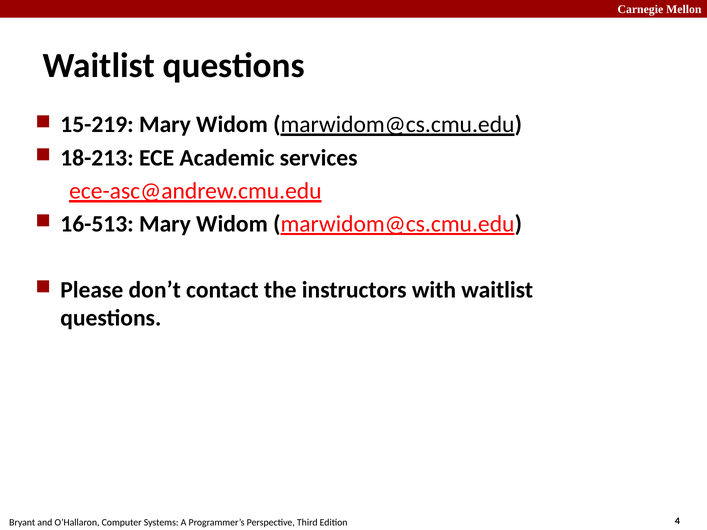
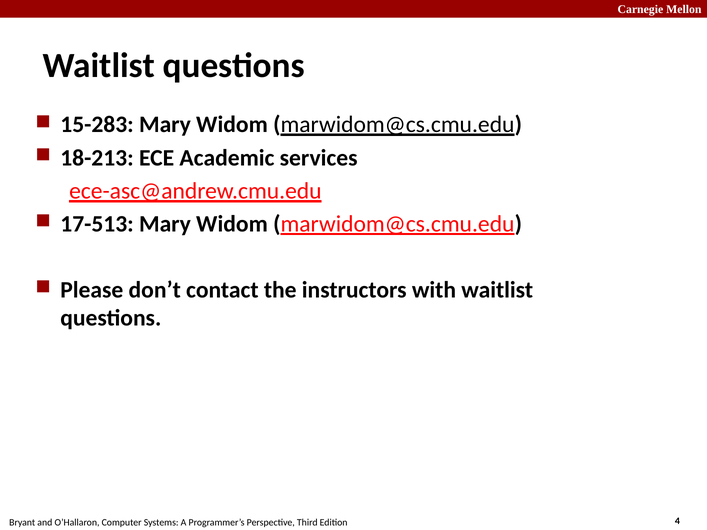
15-219: 15-219 -> 15-283
16-513: 16-513 -> 17-513
